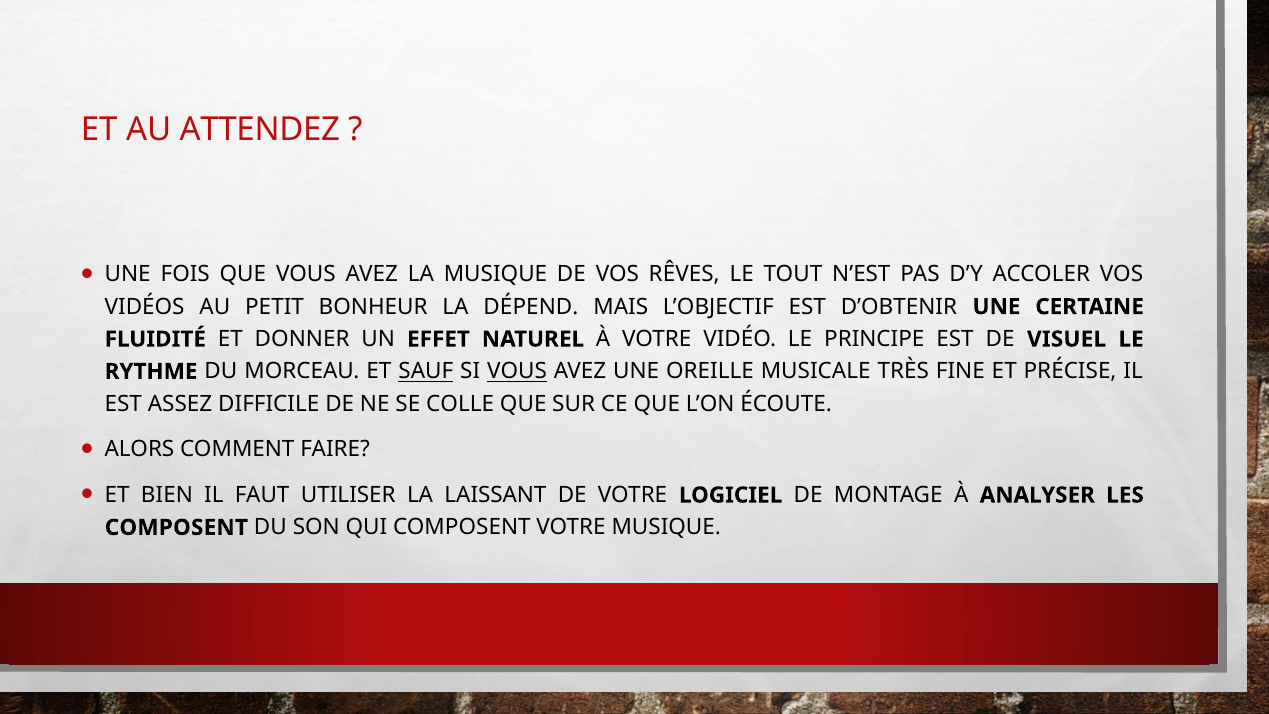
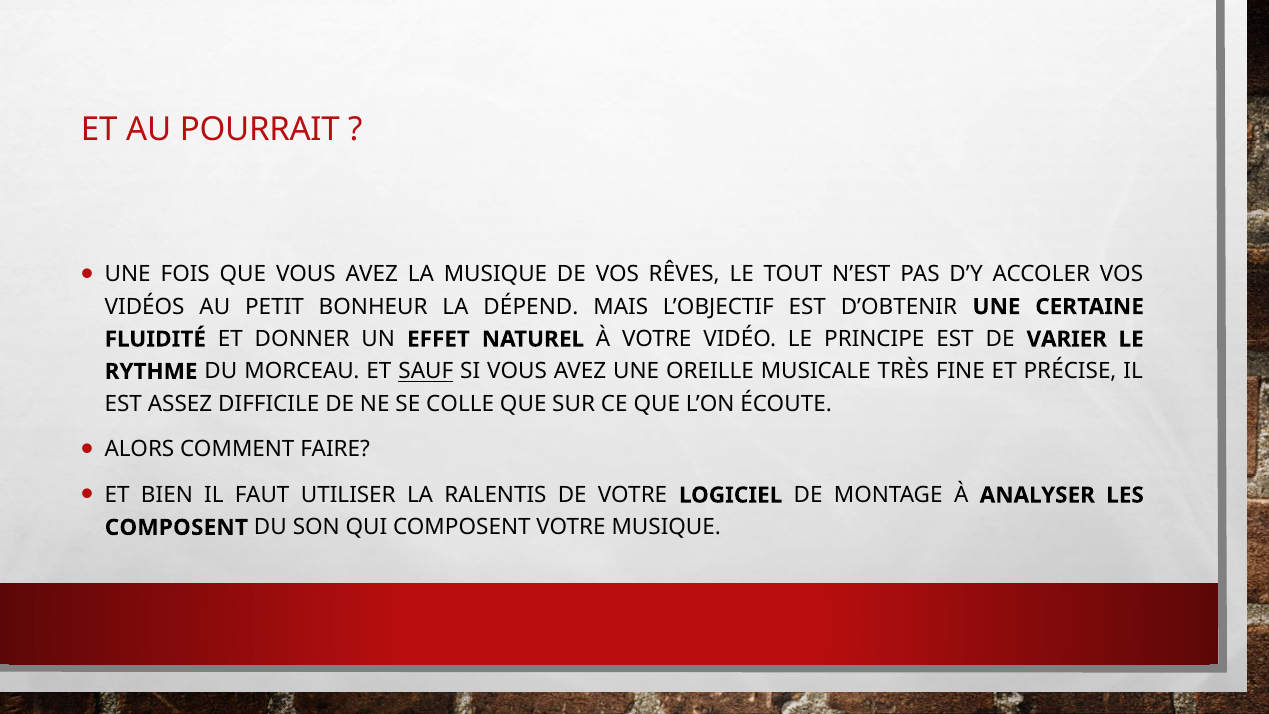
ATTENDEZ: ATTENDEZ -> POURRAIT
VISUEL: VISUEL -> VARIER
VOUS at (517, 371) underline: present -> none
LAISSANT: LAISSANT -> RALENTIS
